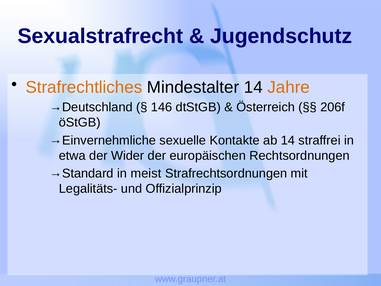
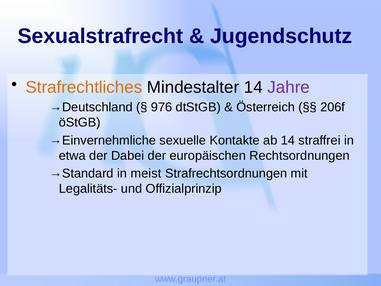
Jahre colour: orange -> purple
146: 146 -> 976
Wider: Wider -> Dabei
